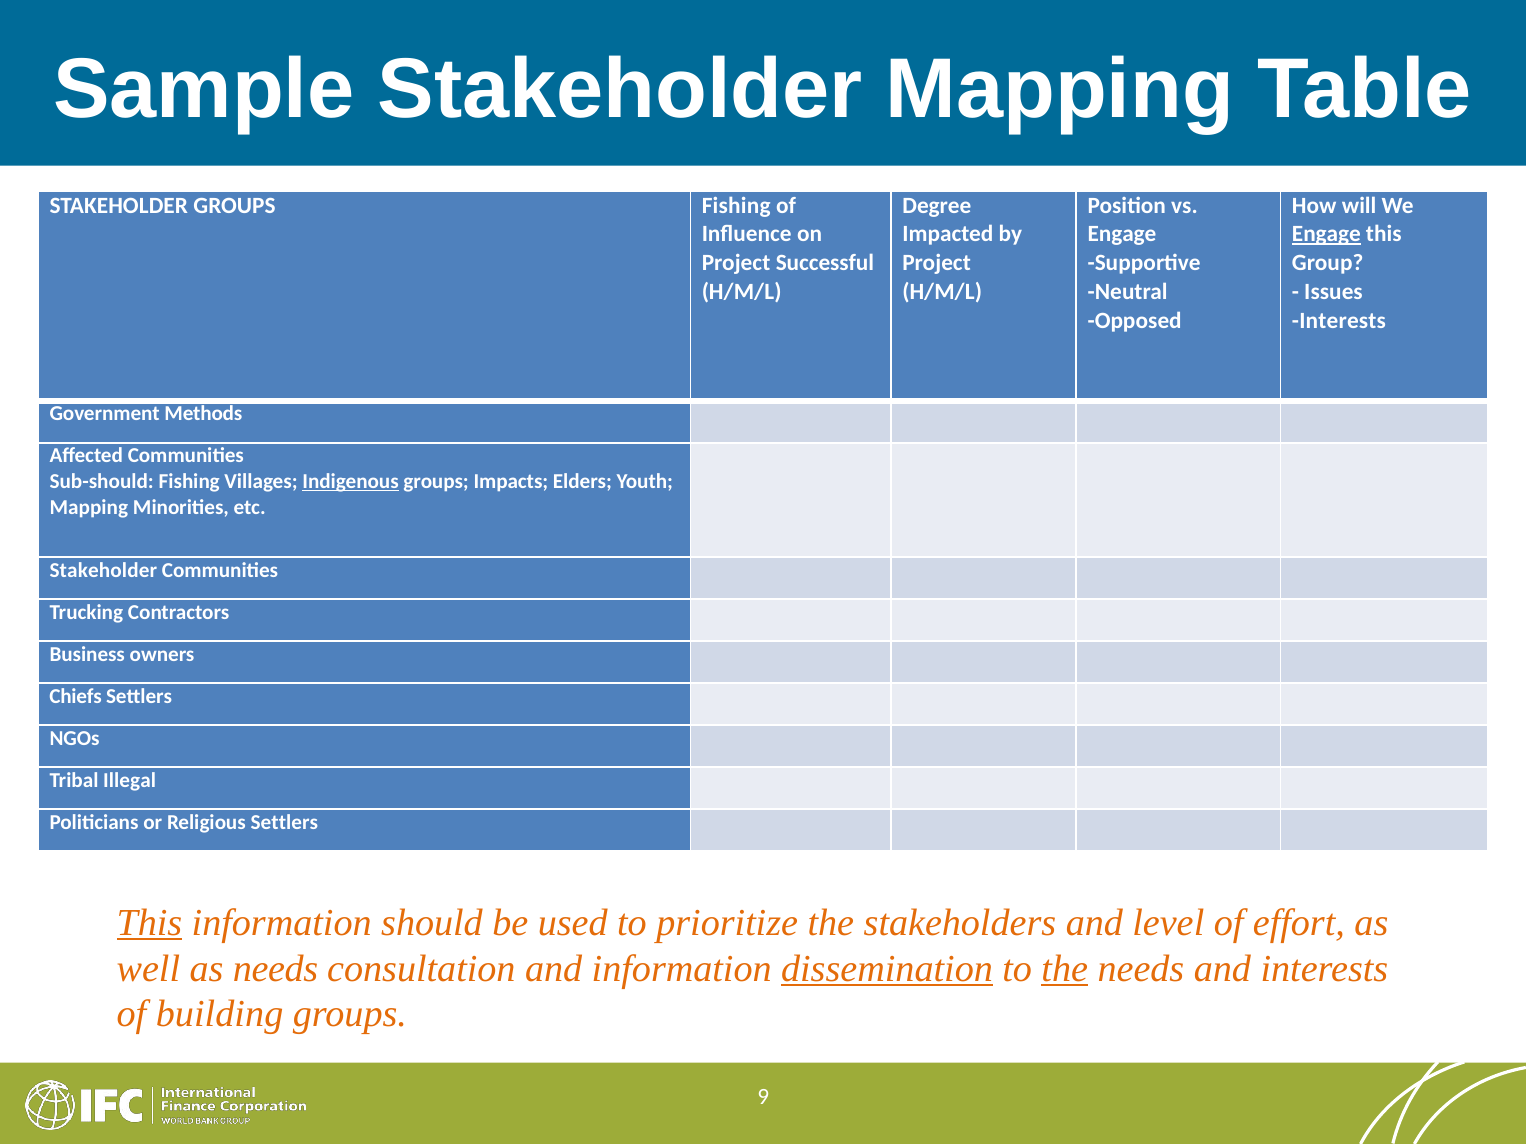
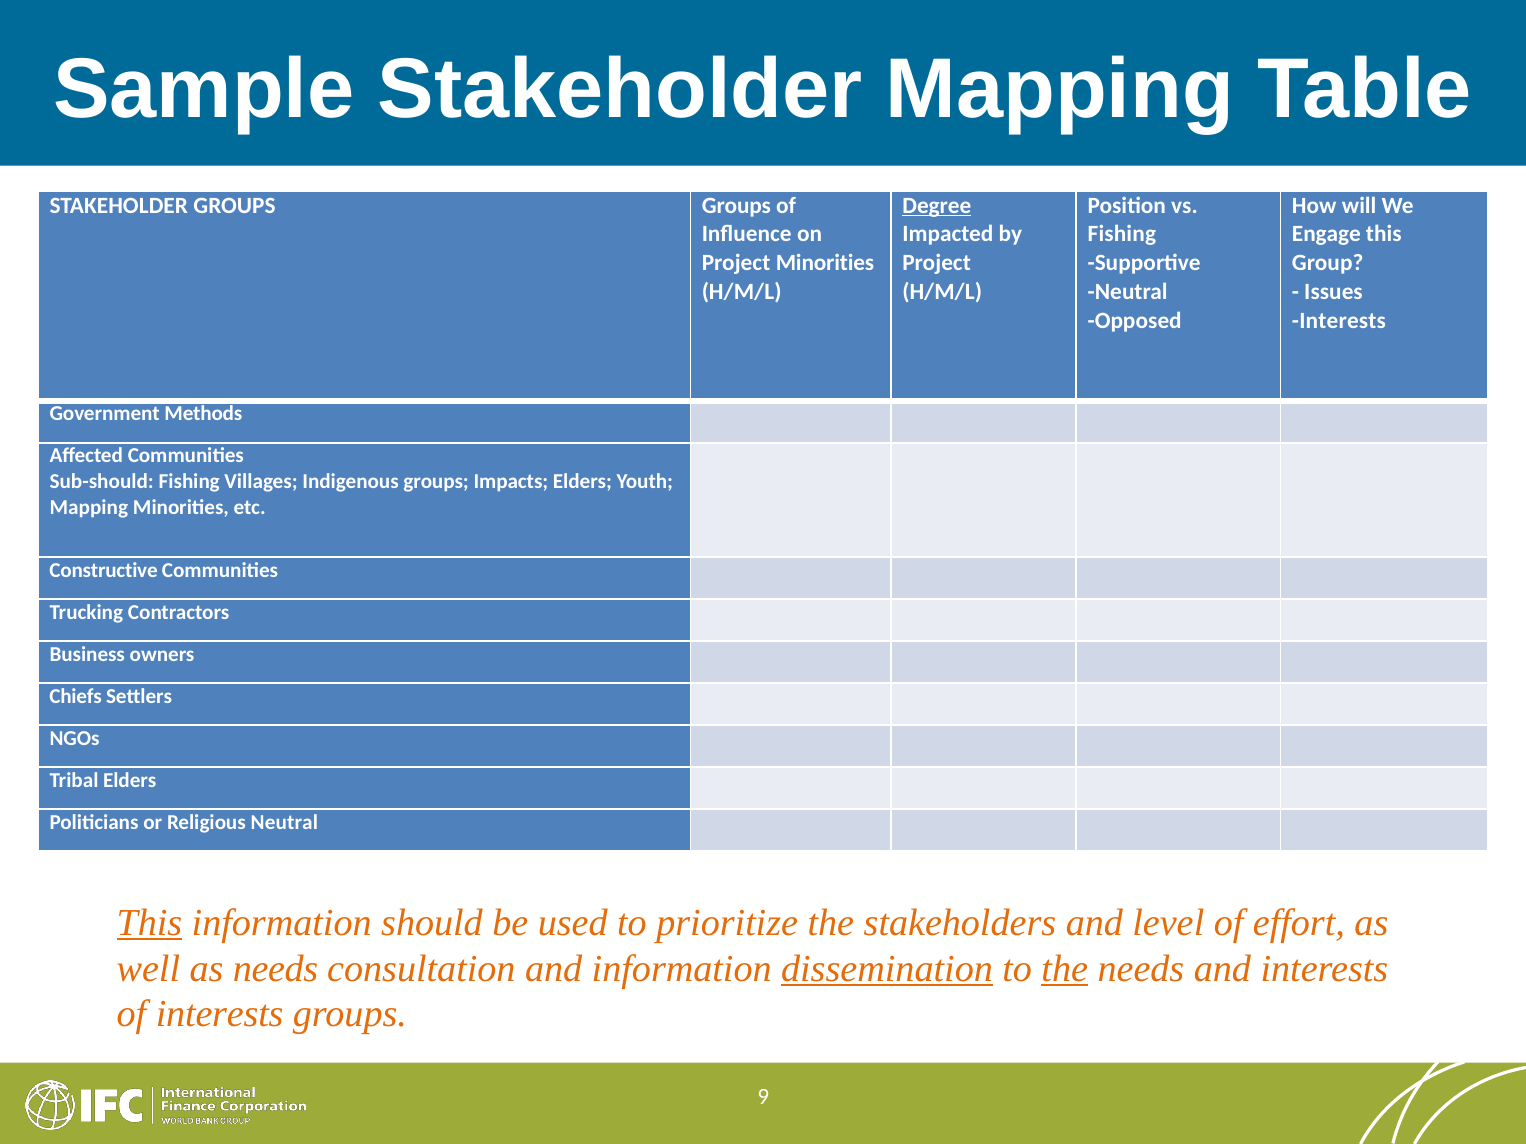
GROUPS Fishing: Fishing -> Groups
Degree underline: none -> present
Engage at (1122, 234): Engage -> Fishing
Engage at (1326, 234) underline: present -> none
Project Successful: Successful -> Minorities
Indigenous underline: present -> none
Stakeholder at (103, 571): Stakeholder -> Constructive
Tribal Illegal: Illegal -> Elders
Religious Settlers: Settlers -> Neutral
of building: building -> interests
